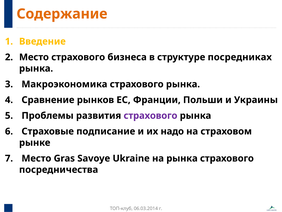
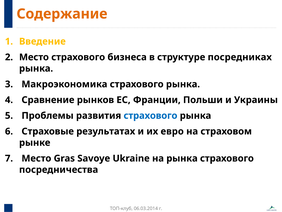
страхового at (150, 115) colour: purple -> blue
подписание: подписание -> результатах
надо: надо -> евро
